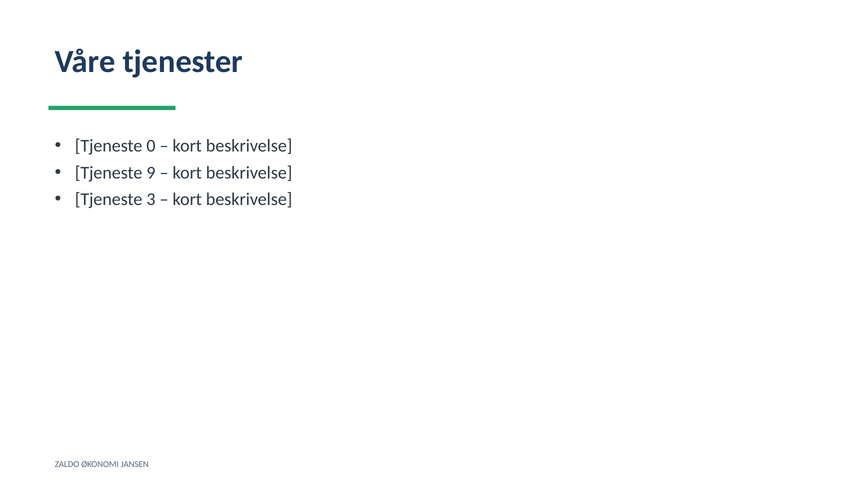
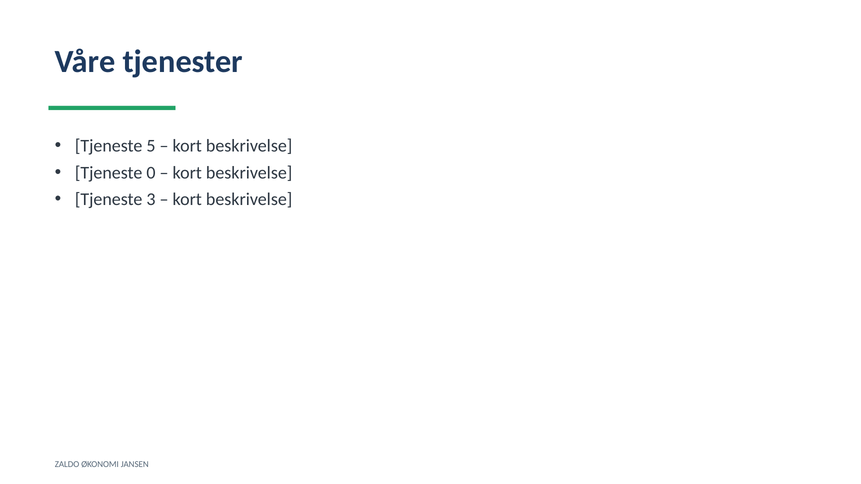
0: 0 -> 5
9: 9 -> 0
